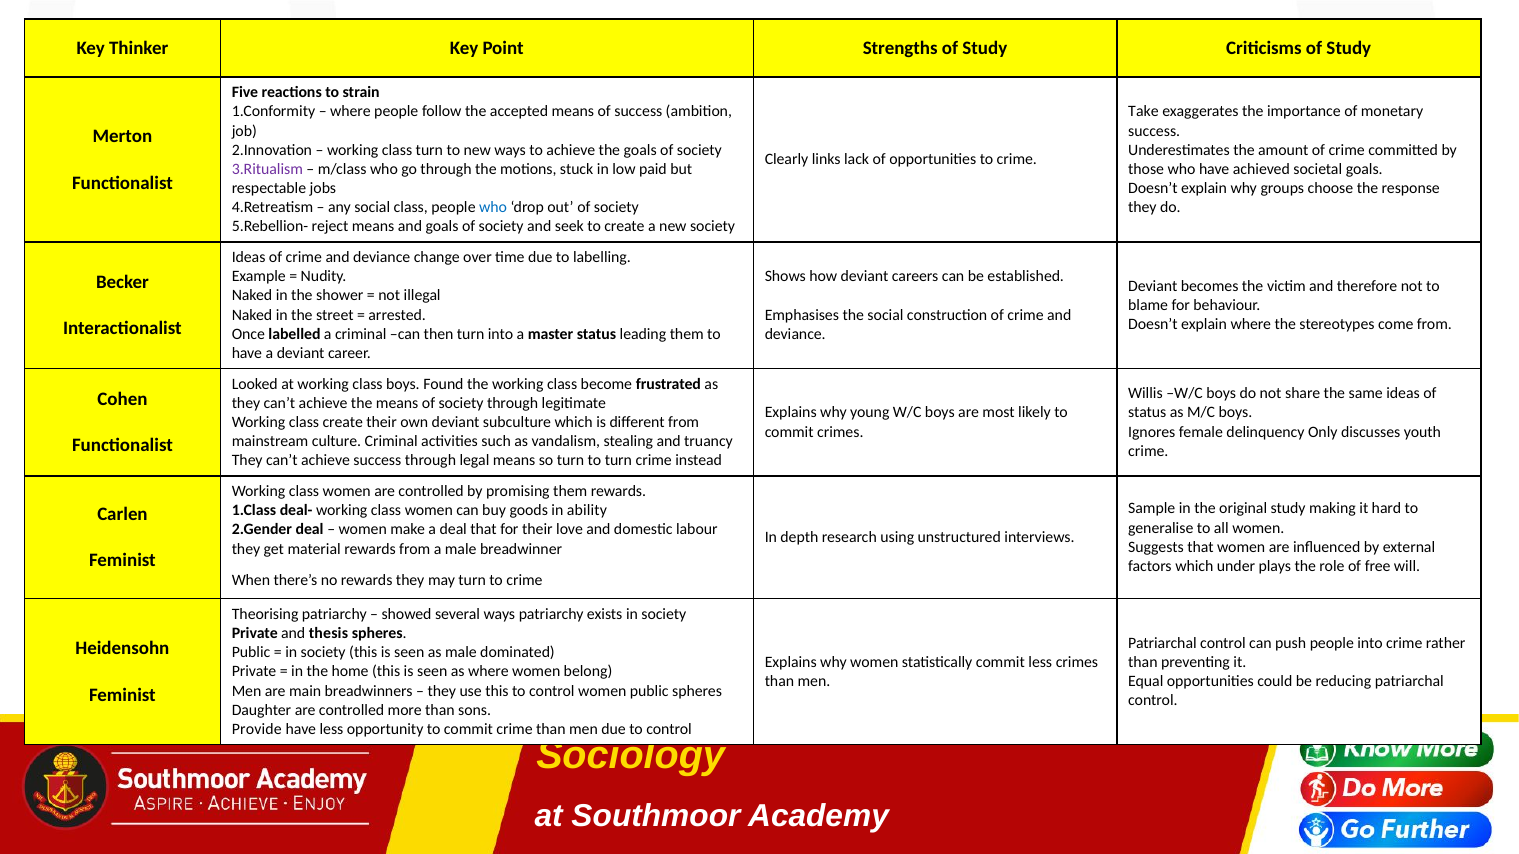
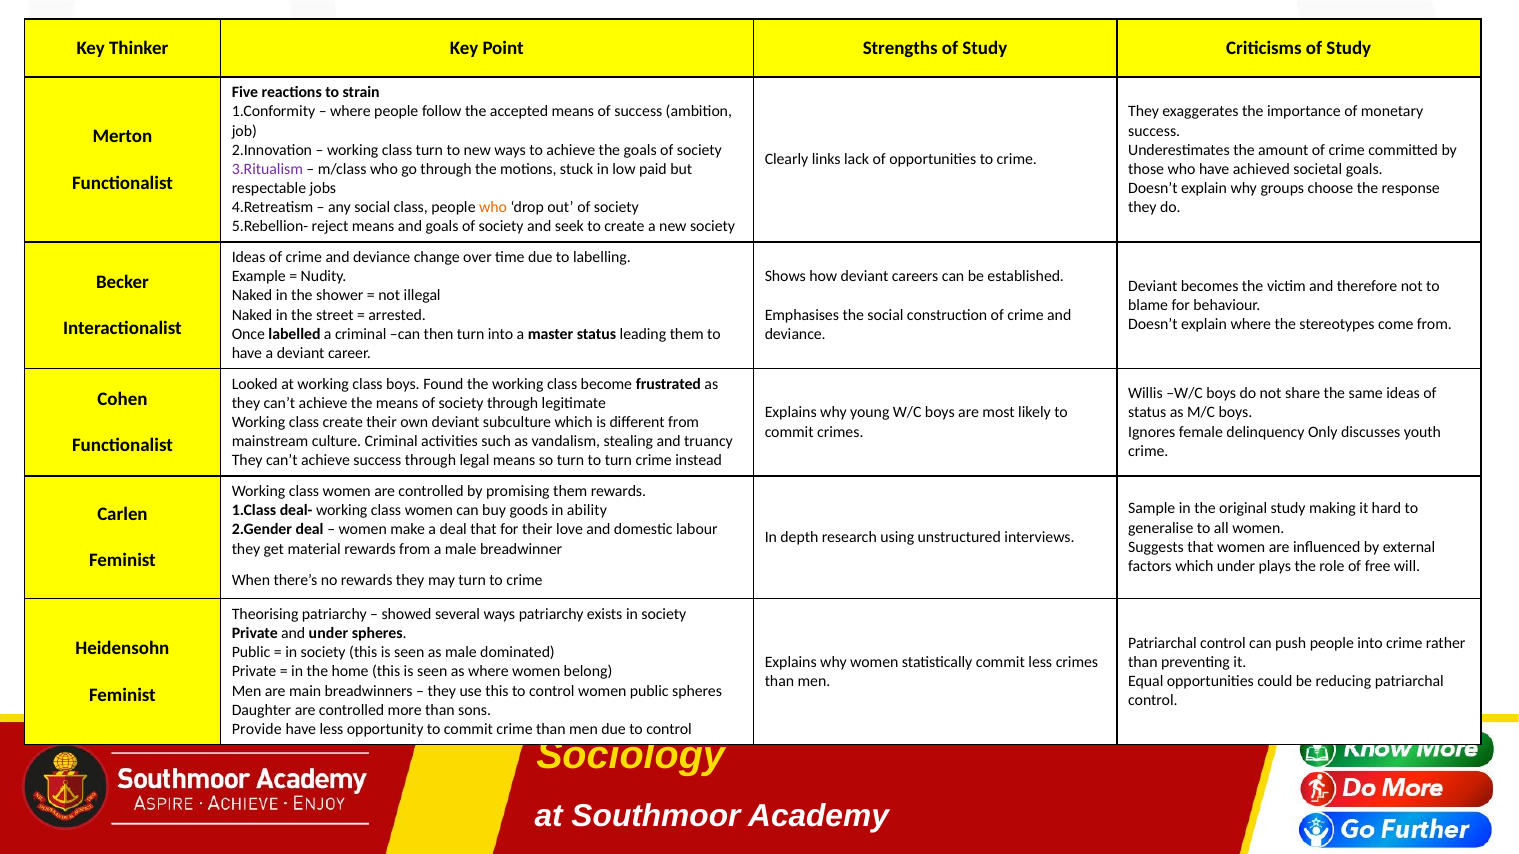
Take at (1144, 112): Take -> They
who at (493, 208) colour: blue -> orange
and thesis: thesis -> under
